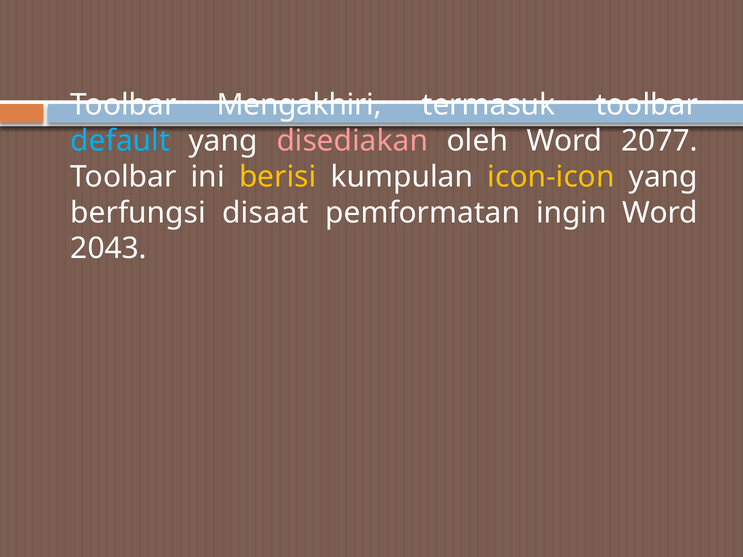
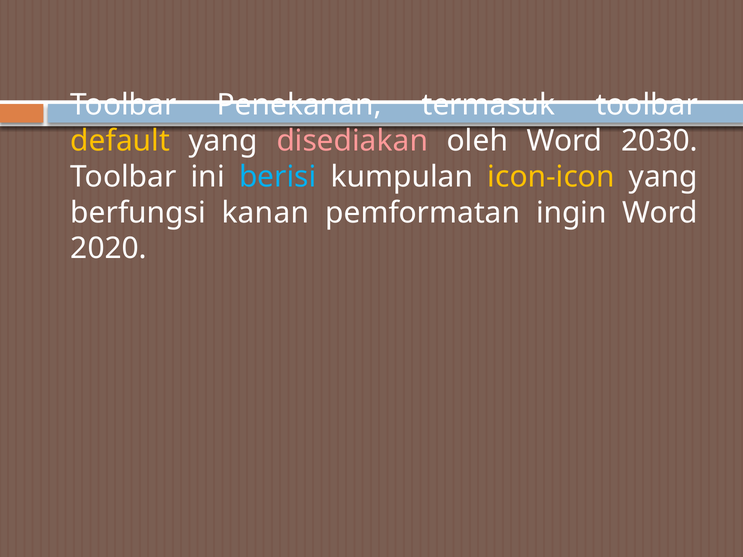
Mengakhiri: Mengakhiri -> Penekanan
default colour: light blue -> yellow
2077: 2077 -> 2030
berisi colour: yellow -> light blue
disaat: disaat -> kanan
2043: 2043 -> 2020
